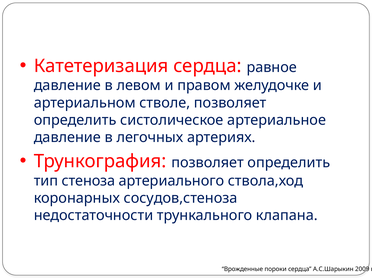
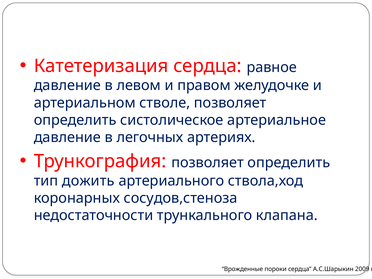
стеноза: стеноза -> дожить
